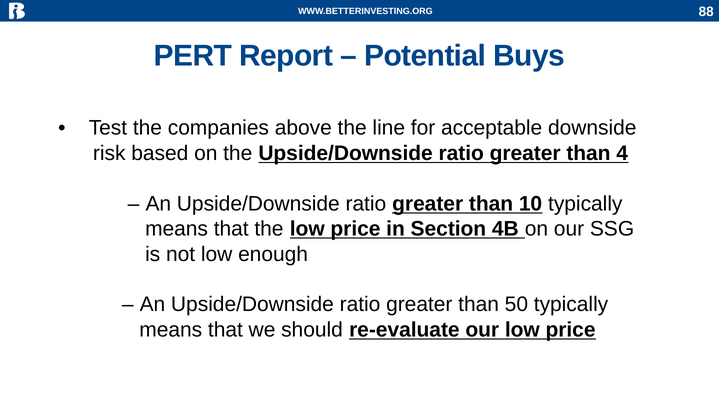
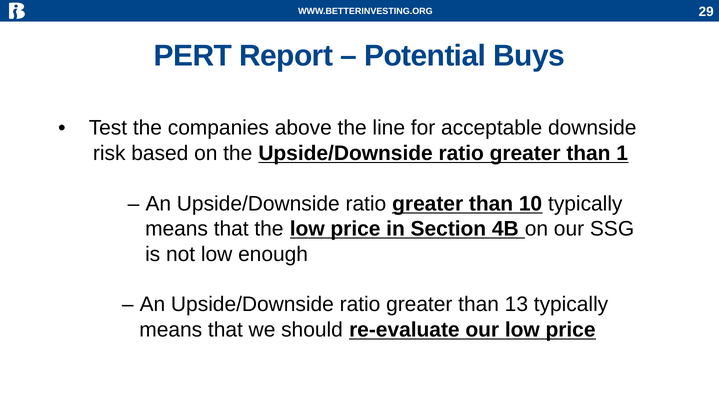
88: 88 -> 29
4: 4 -> 1
50: 50 -> 13
